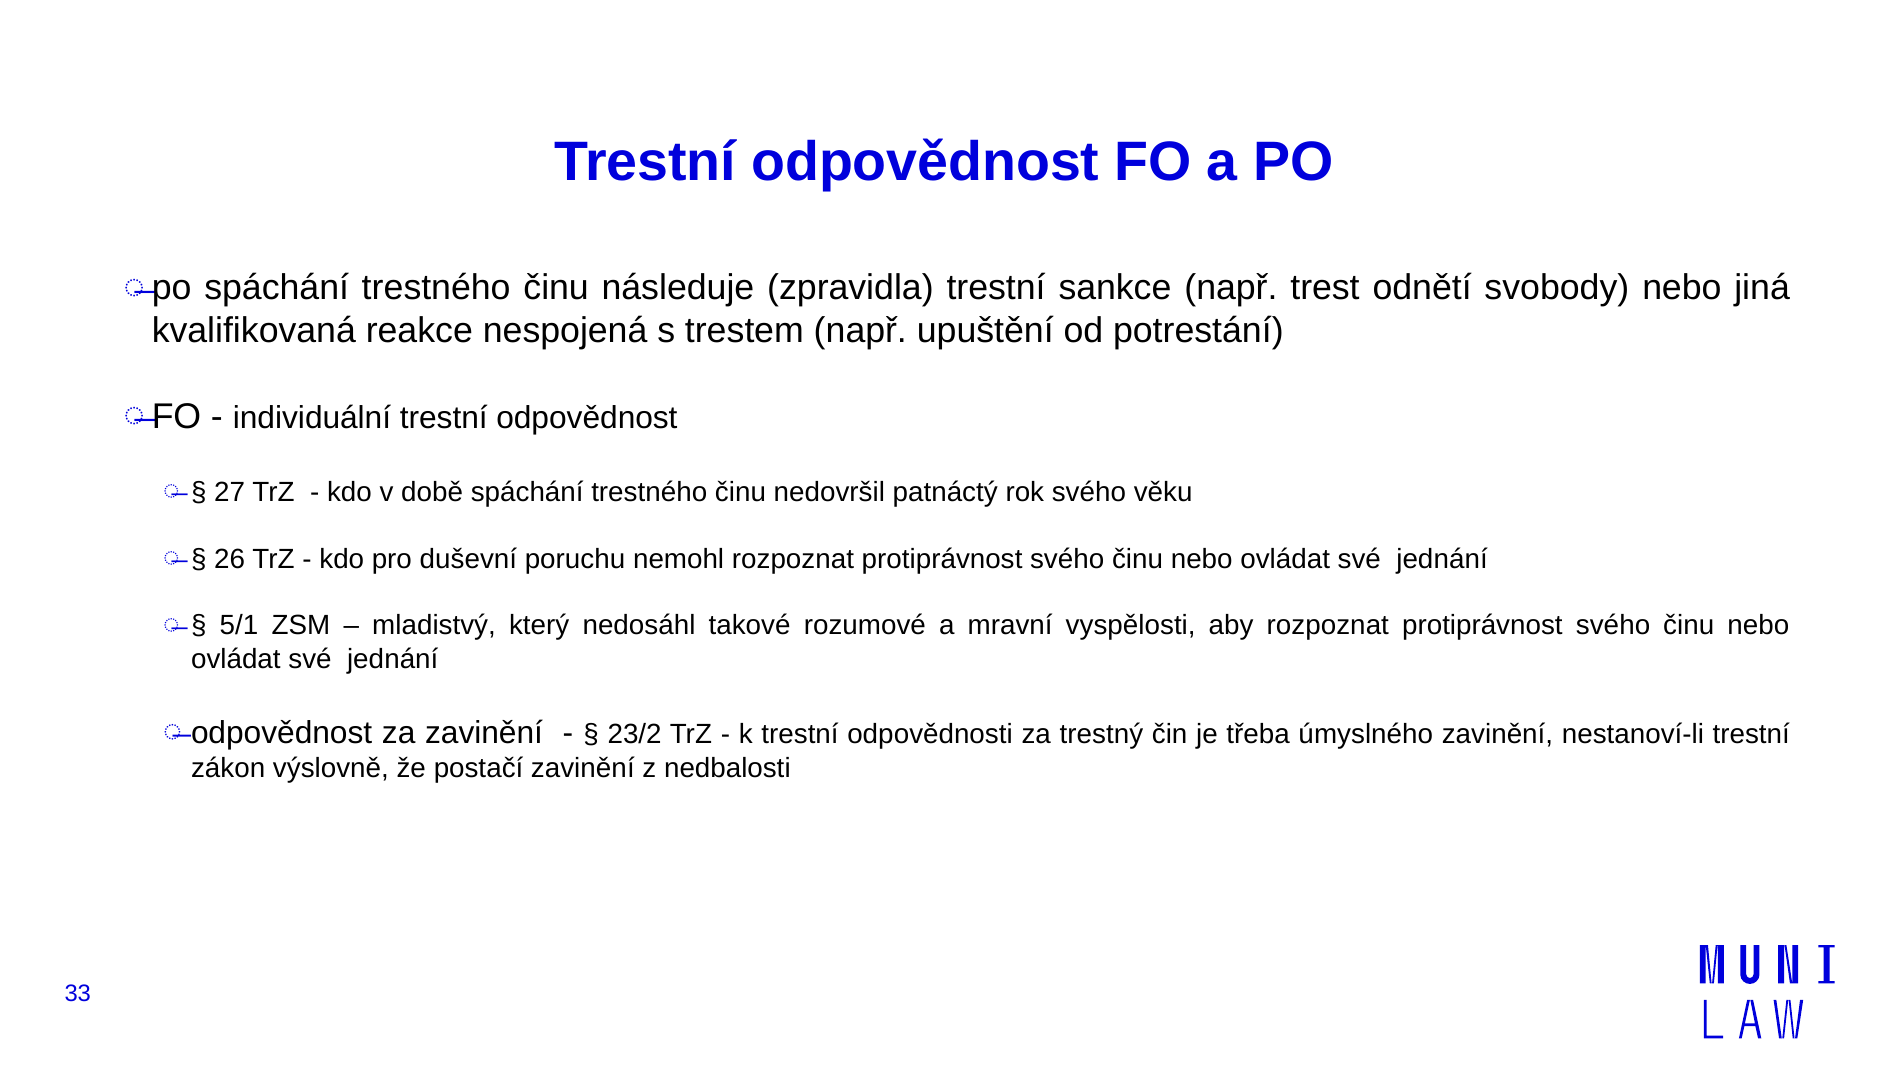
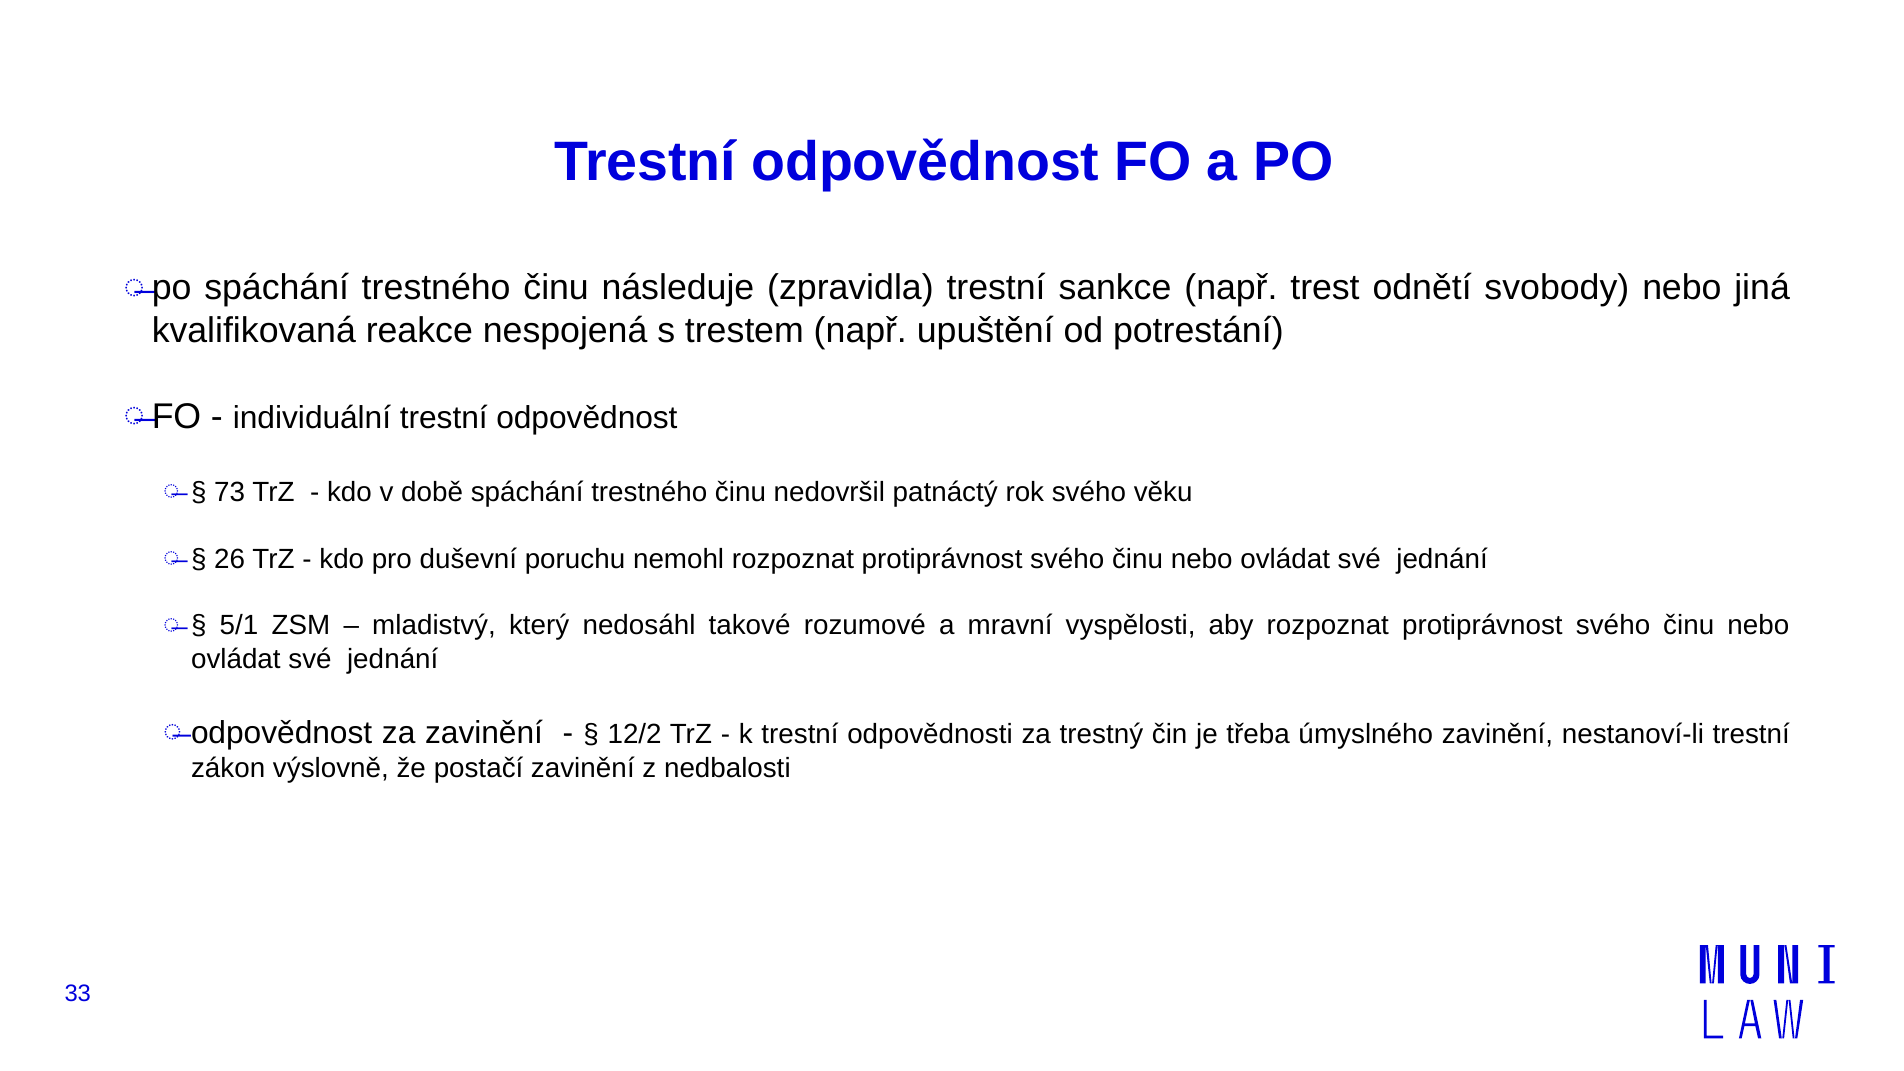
27: 27 -> 73
23/2: 23/2 -> 12/2
